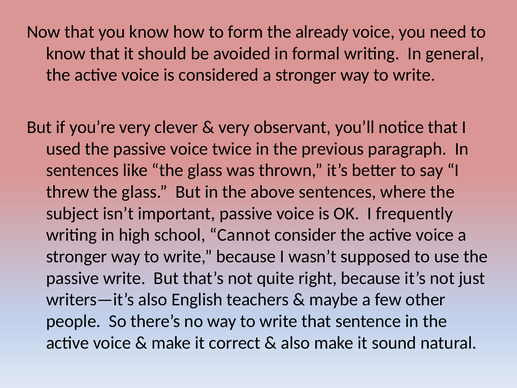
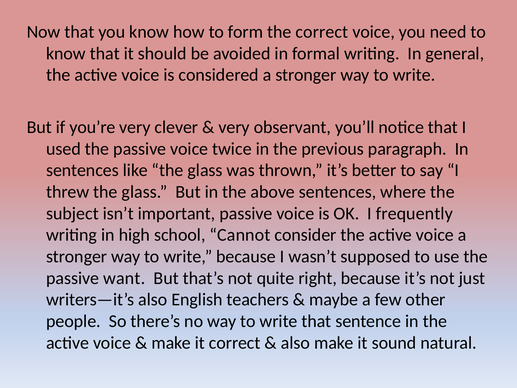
the already: already -> correct
passive write: write -> want
